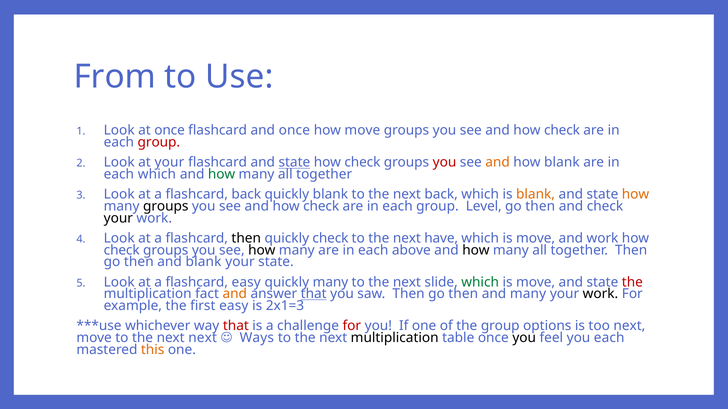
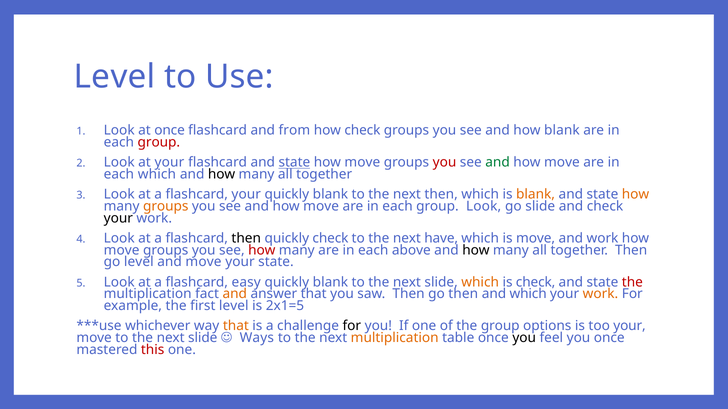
From at (115, 77): From -> Level
and once: once -> from
how move: move -> check
check at (562, 131): check -> blank
check at (362, 163): check -> move
and at (498, 163) colour: orange -> green
blank at (562, 163): blank -> move
how at (222, 174) colour: green -> black
flashcard back: back -> your
next back: back -> then
groups at (166, 206) colour: black -> orange
check at (321, 206): check -> move
group Level: Level -> Look
then at (540, 206): then -> slide
check at (122, 250): check -> move
how at (262, 250) colour: black -> red
then at (139, 262): then -> level
and blank: blank -> move
many at (330, 282): many -> blank
which at (480, 282) colour: green -> orange
move at (536, 282): move -> check
that at (314, 294) underline: present -> none
and many: many -> which
work at (600, 294) colour: black -> orange
first easy: easy -> level
2x1=3: 2x1=3 -> 2x1=5
that at (236, 326) colour: red -> orange
for at (352, 326) colour: red -> black
too next: next -> your
next at (203, 338): next -> slide
multiplication at (395, 338) colour: black -> orange
you each: each -> once
this colour: orange -> red
